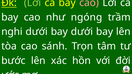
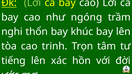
cao at (89, 3) colour: pink -> white
nghi dưới: dưới -> thổn
bay dưới: dưới -> khúc
sánh: sánh -> trinh
bước: bước -> tiếng
